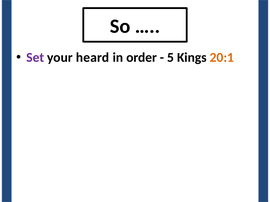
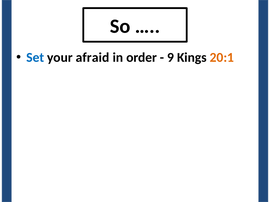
Set colour: purple -> blue
heard: heard -> afraid
5: 5 -> 9
